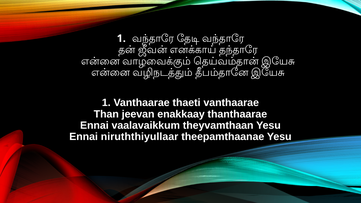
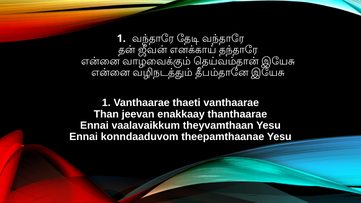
niruththiyullaar: niruththiyullaar -> konndaaduvom
